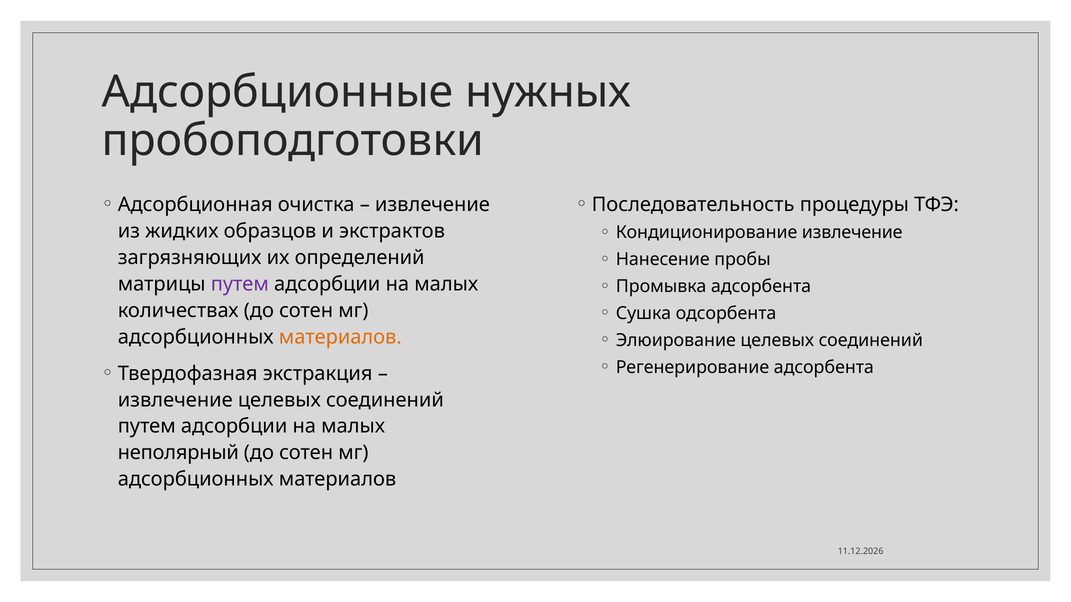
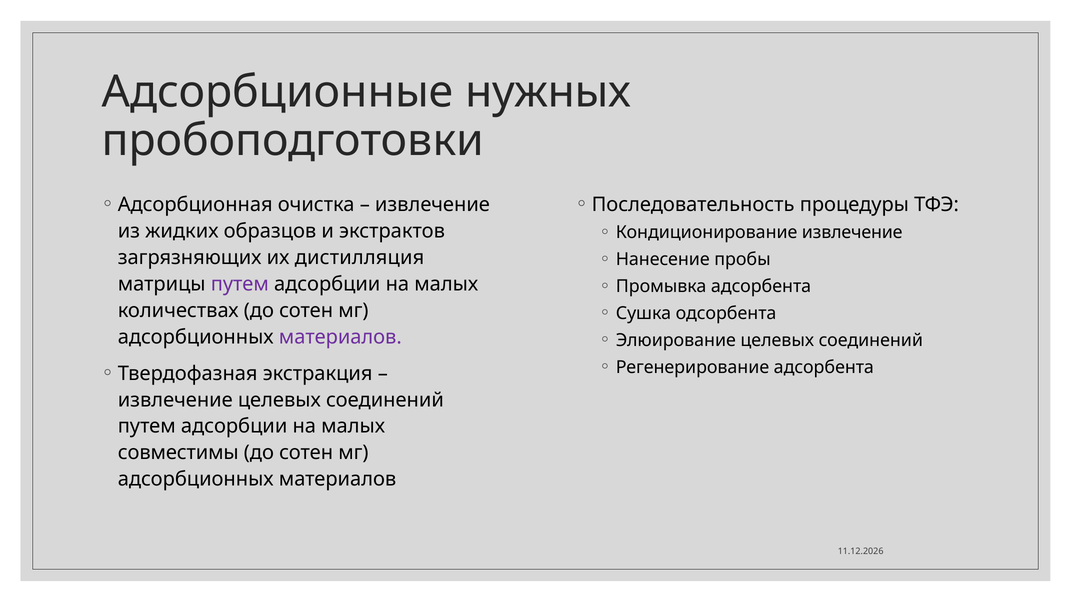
определений: определений -> дистилляция
материалов at (340, 337) colour: orange -> purple
неполярный: неполярный -> совместимы
